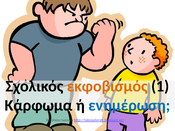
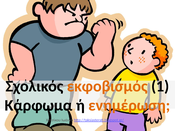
ενημέρωση colour: blue -> orange
